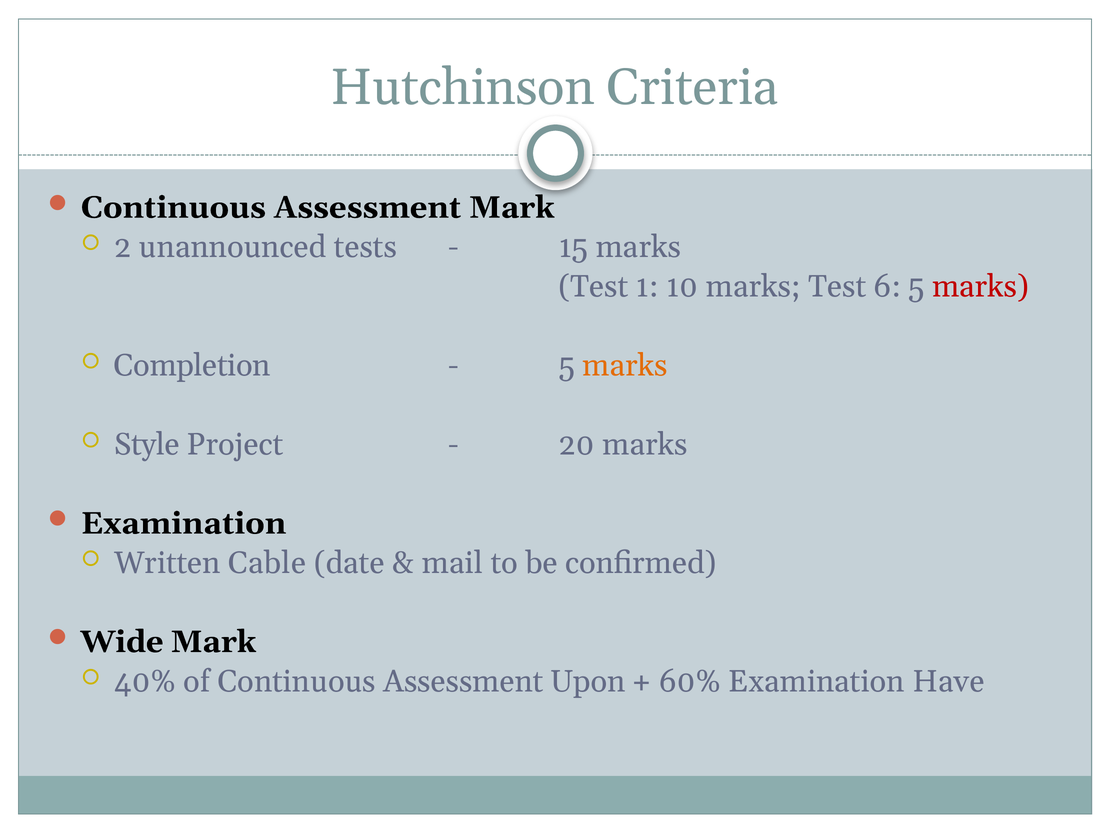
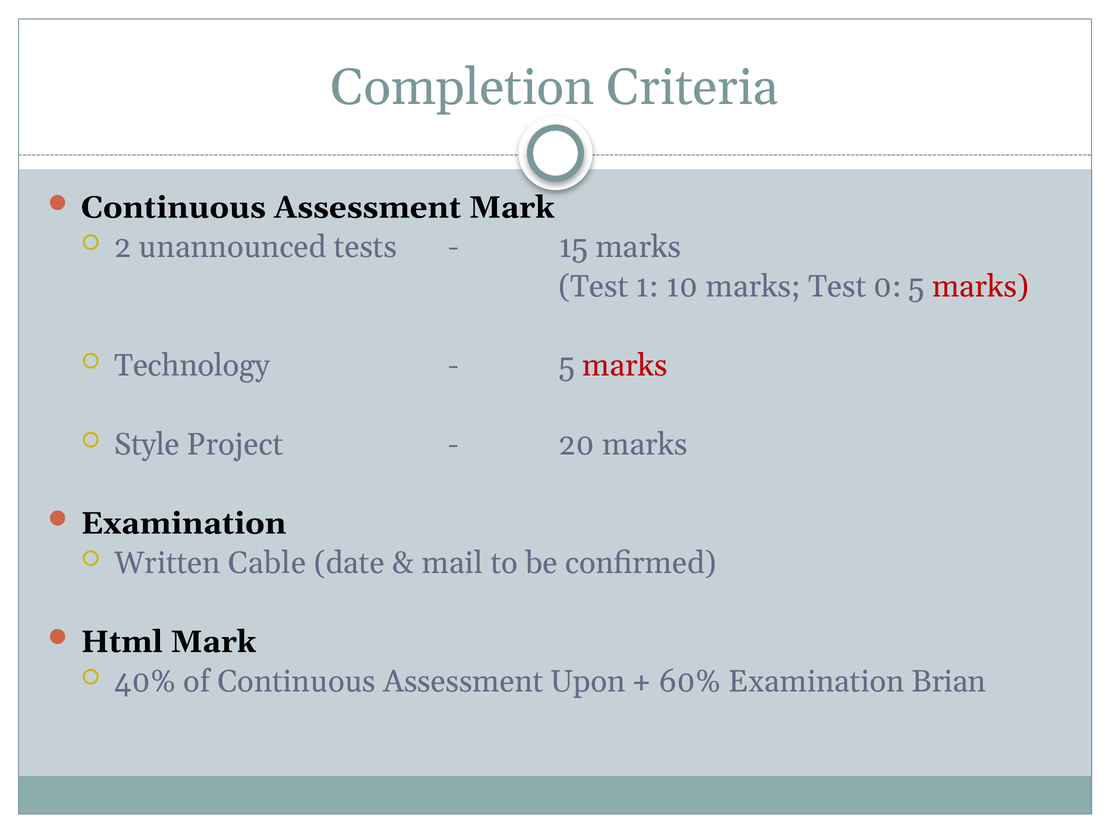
Hutchinson: Hutchinson -> Completion
6: 6 -> 0
Completion: Completion -> Technology
marks at (625, 366) colour: orange -> red
Wide: Wide -> Html
Have: Have -> Brian
